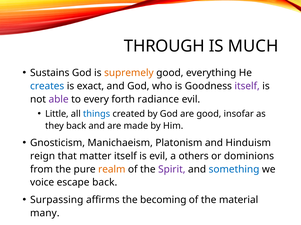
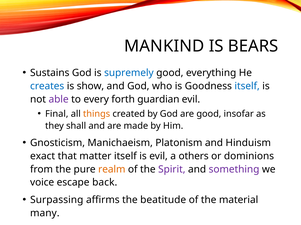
THROUGH: THROUGH -> MANKIND
MUCH: MUCH -> BEARS
supremely colour: orange -> blue
exact: exact -> show
itself at (247, 86) colour: purple -> blue
radiance: radiance -> guardian
Little: Little -> Final
things colour: blue -> orange
they back: back -> shall
reign: reign -> exact
something colour: blue -> purple
becoming: becoming -> beatitude
